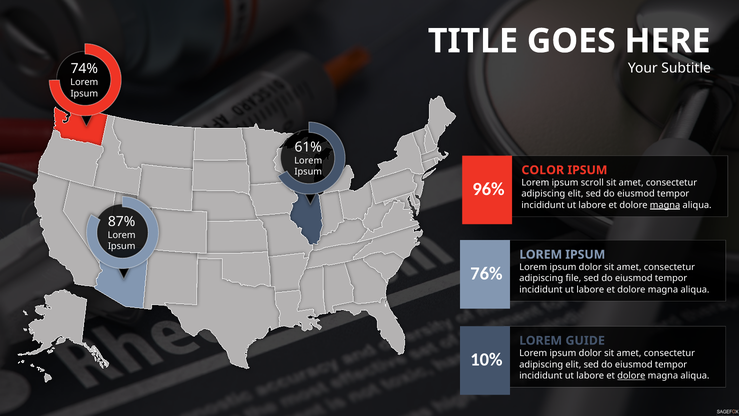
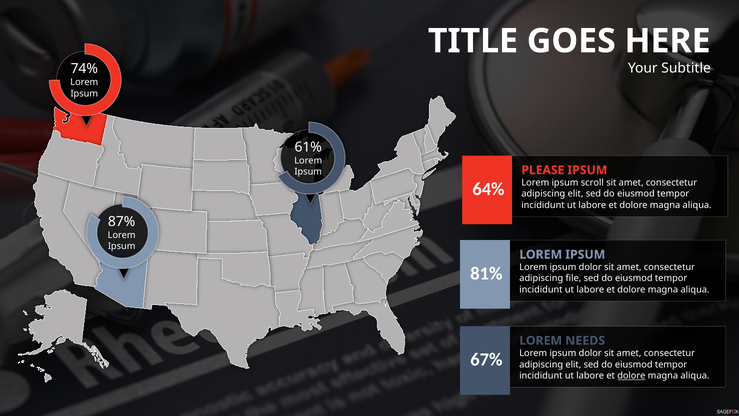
COLOR: COLOR -> PLEASE
96%: 96% -> 64%
magna at (665, 205) underline: present -> none
76%: 76% -> 81%
GUIDE: GUIDE -> NEEDS
10%: 10% -> 67%
